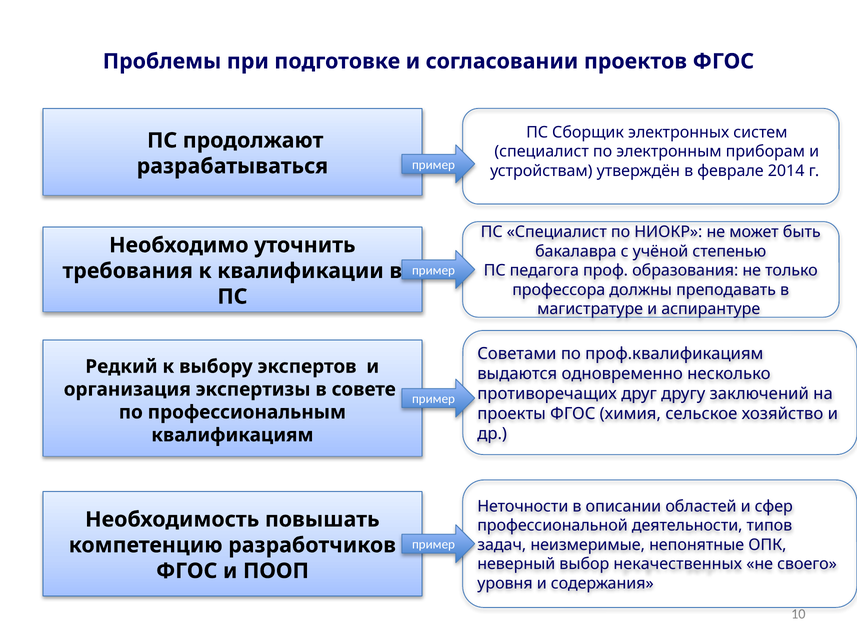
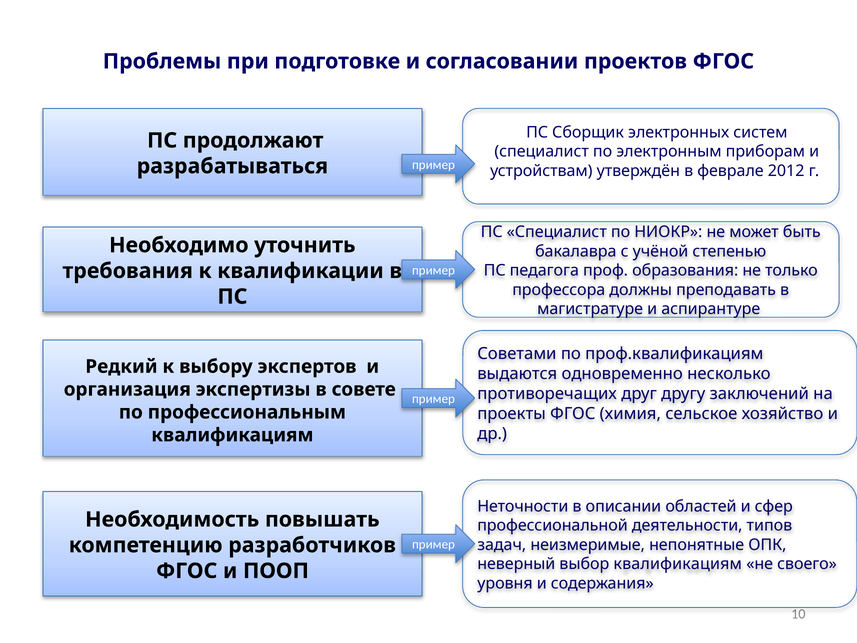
2014: 2014 -> 2012
выбор некачественных: некачественных -> квалификациям
